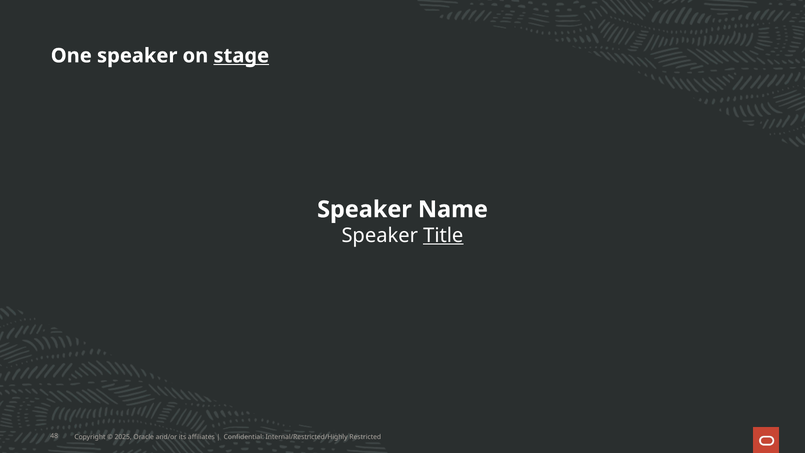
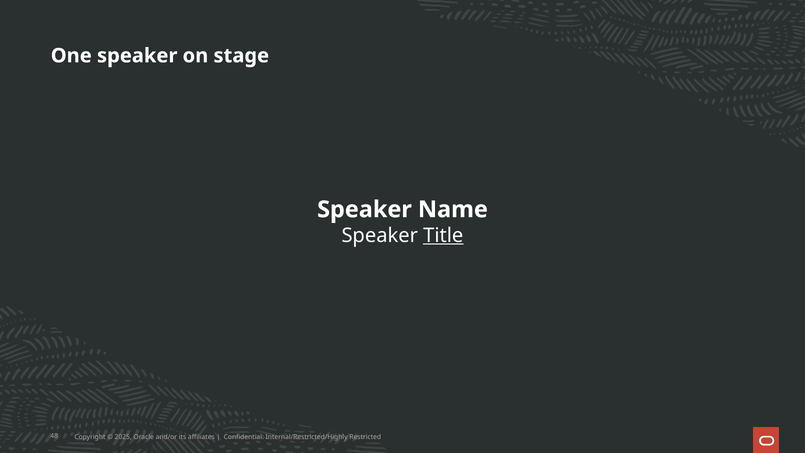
stage underline: present -> none
